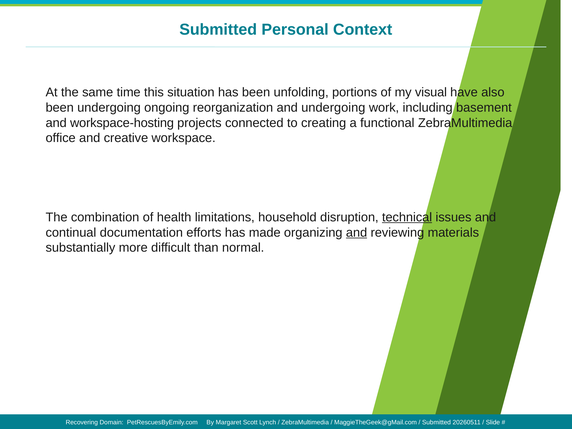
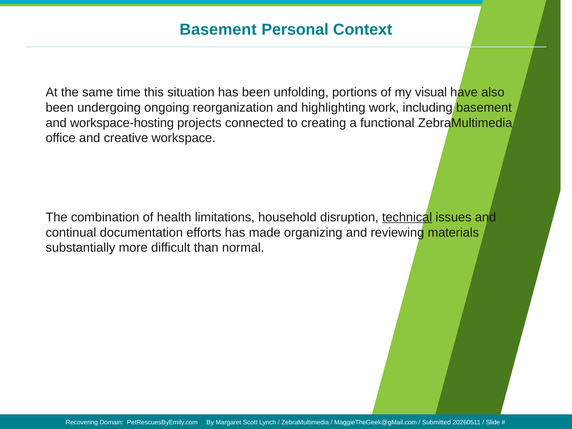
Submitted at (218, 29): Submitted -> Basement
and undergoing: undergoing -> highlighting
and at (357, 233) underline: present -> none
